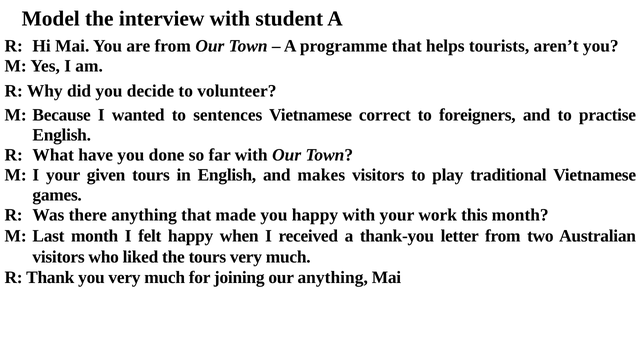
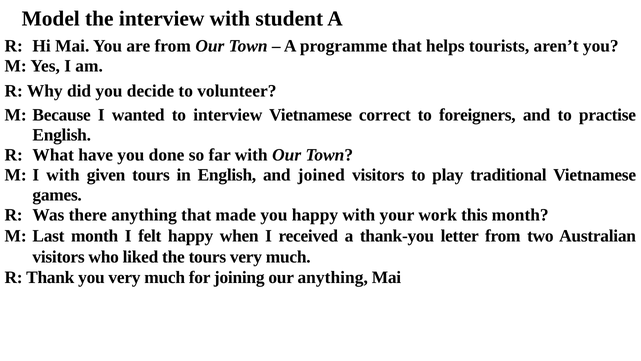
to sentences: sentences -> interview
I your: your -> with
makes: makes -> joined
